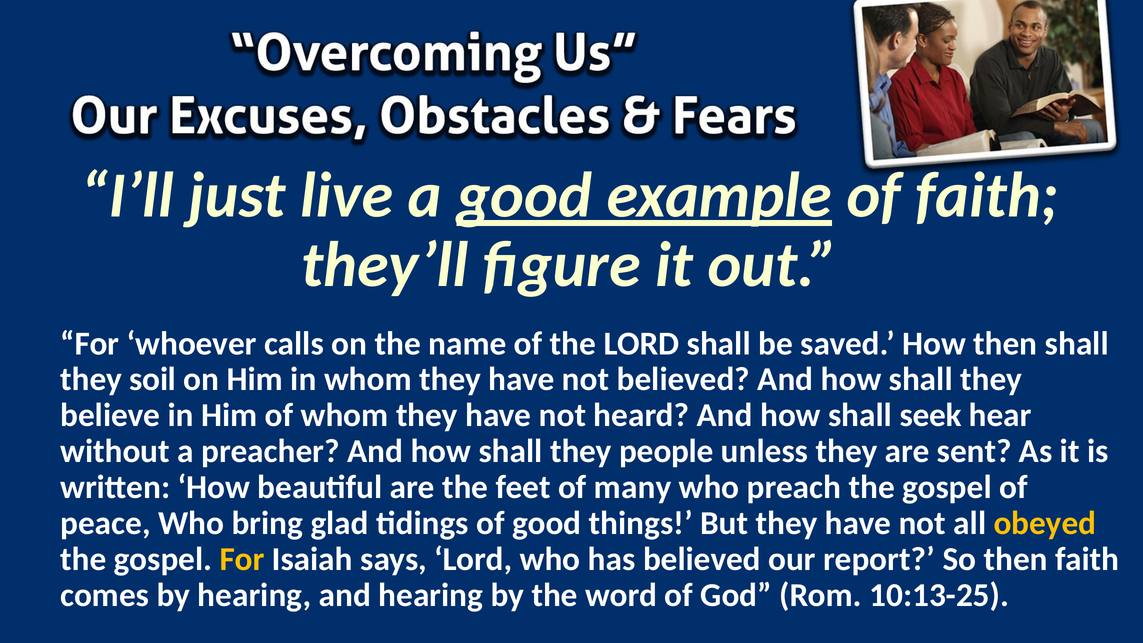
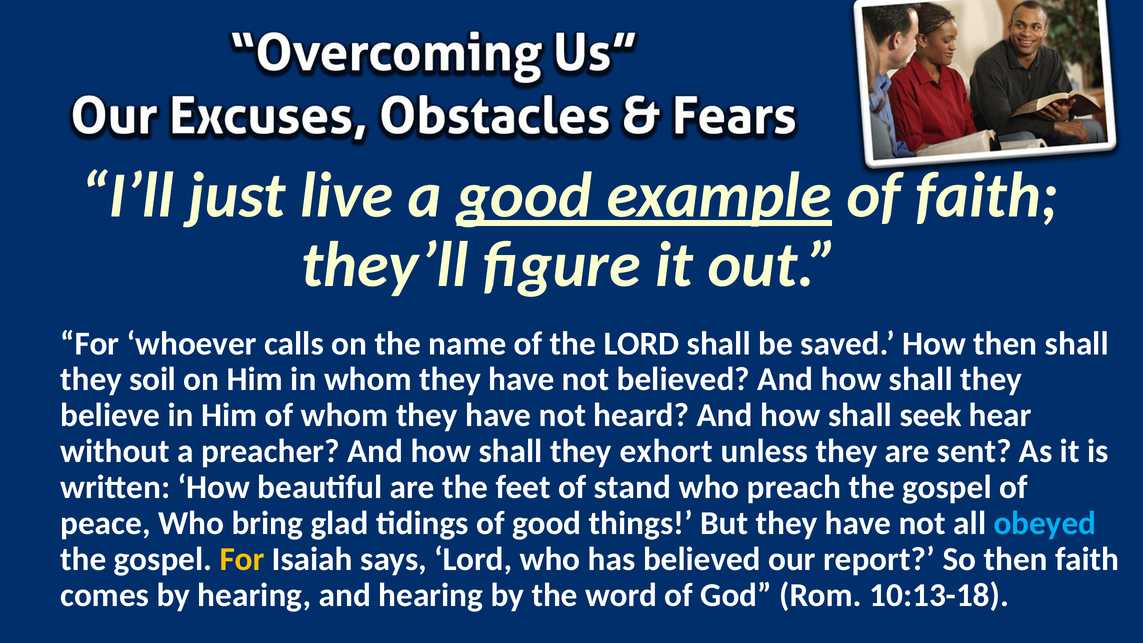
people: people -> exhort
many: many -> stand
obeyed colour: yellow -> light blue
10:13-25: 10:13-25 -> 10:13-18
